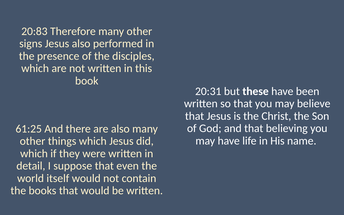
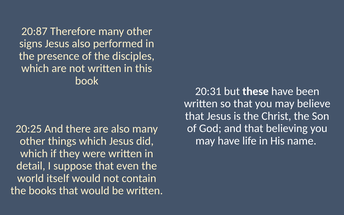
20:83: 20:83 -> 20:87
61:25: 61:25 -> 20:25
